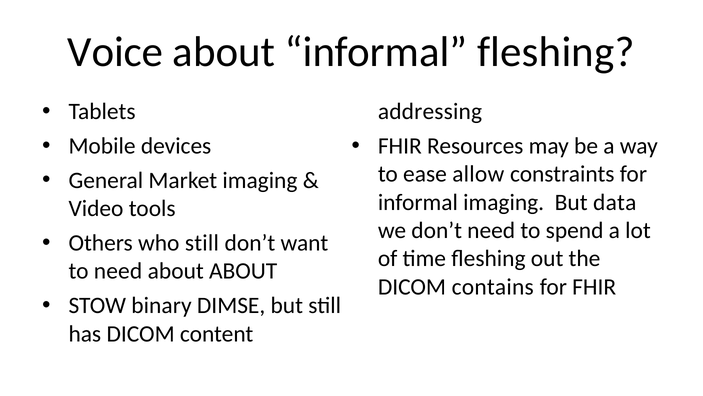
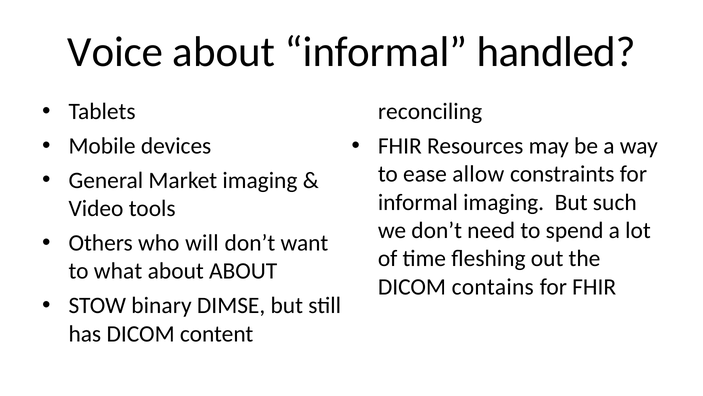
informal fleshing: fleshing -> handled
addressing: addressing -> reconciling
data: data -> such
who still: still -> will
to need: need -> what
